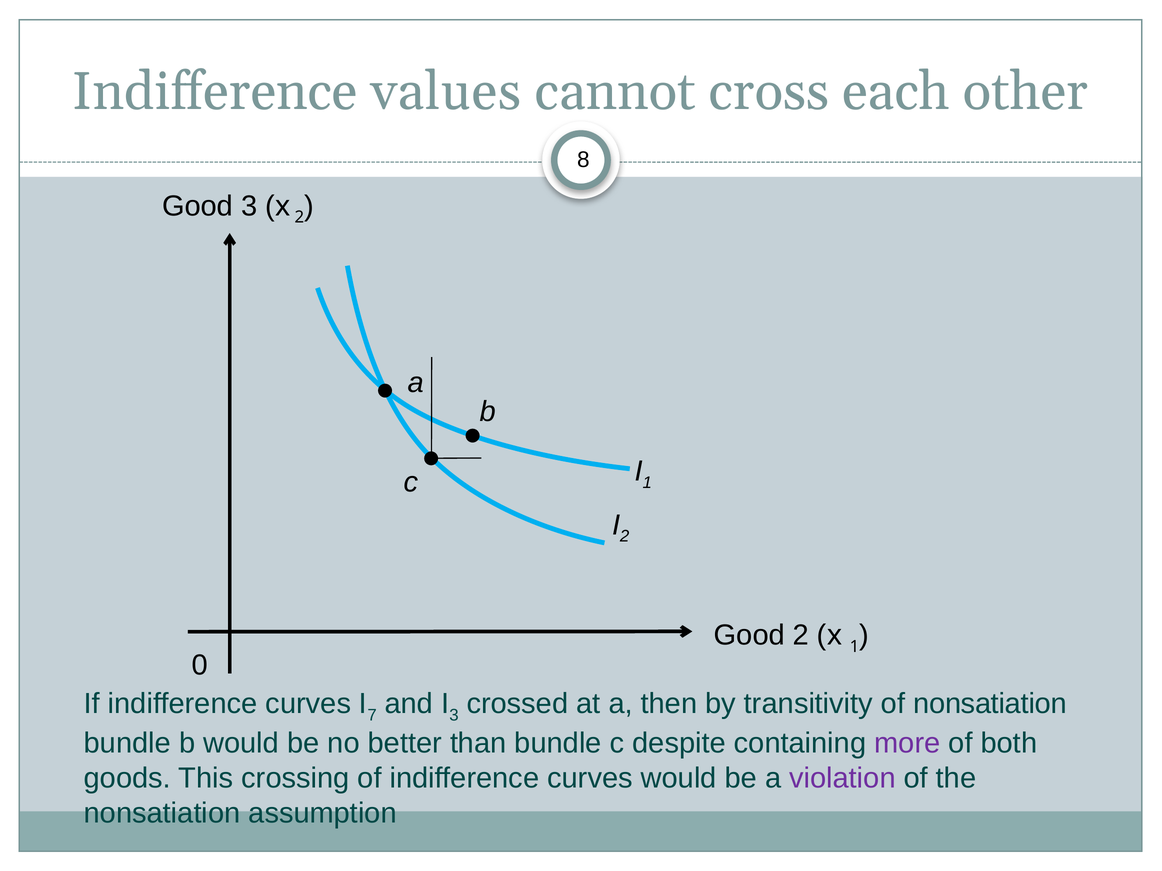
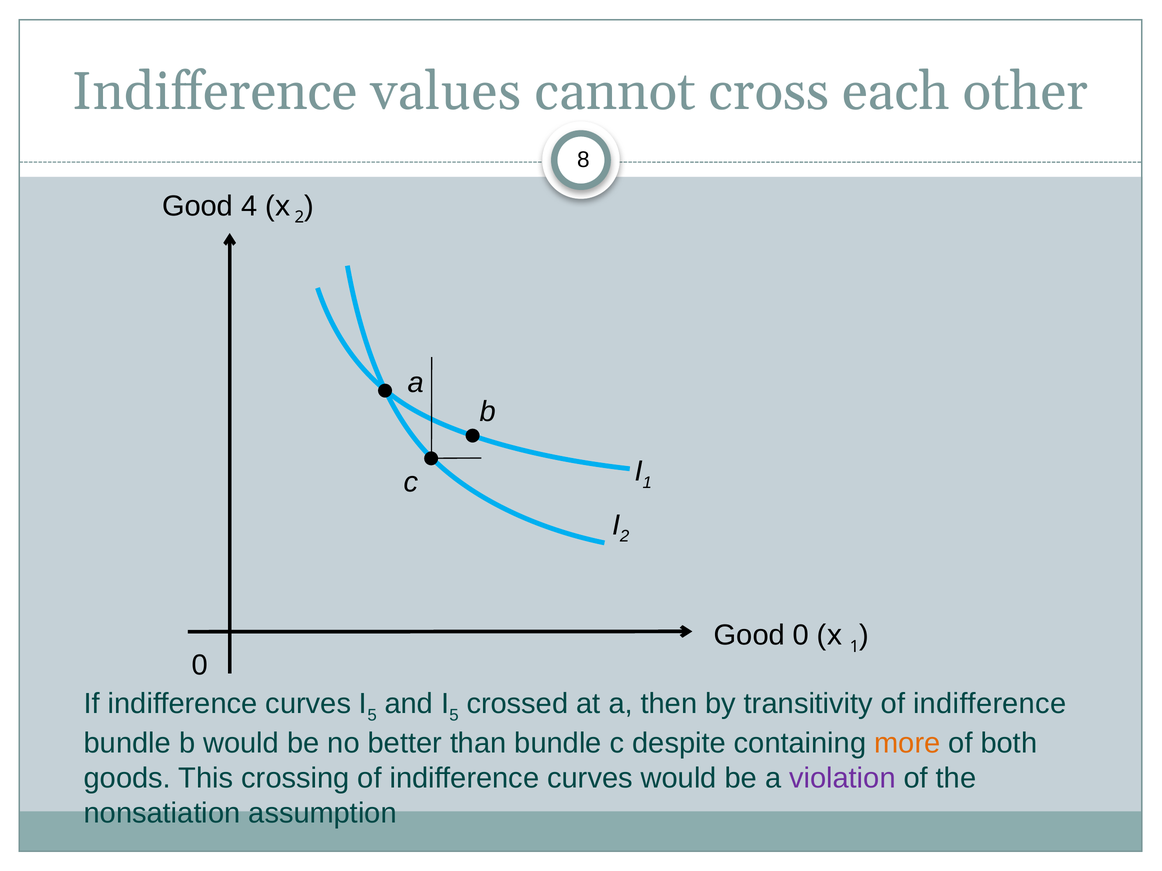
Good 3: 3 -> 4
Good 2: 2 -> 0
7 at (372, 715): 7 -> 5
3 at (454, 715): 3 -> 5
transitivity of nonsatiation: nonsatiation -> indifference
more colour: purple -> orange
